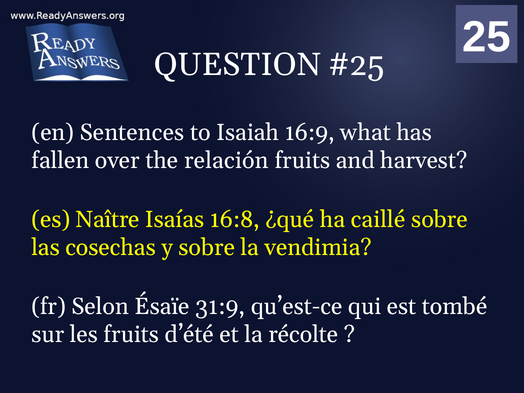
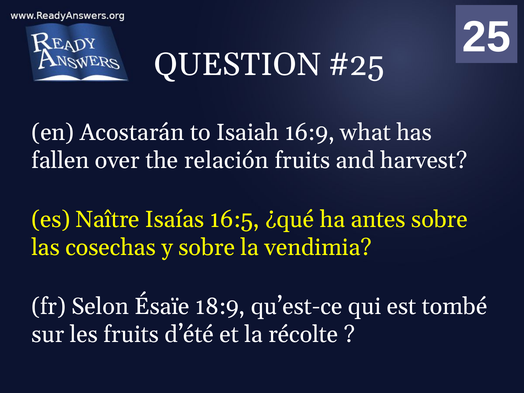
Sentences: Sentences -> Acostarán
16:8: 16:8 -> 16:5
caillé: caillé -> antes
31:9: 31:9 -> 18:9
